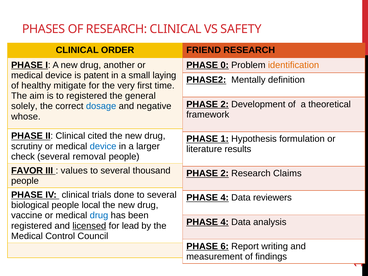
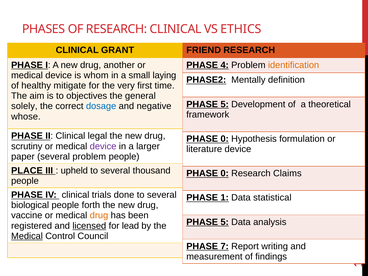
SAFETY: SAFETY -> ETHICS
ORDER: ORDER -> GRANT
0: 0 -> 4
patent: patent -> whom
to registered: registered -> objectives
2 at (225, 104): 2 -> 5
cited: cited -> legal
1 at (225, 139): 1 -> 0
device at (103, 146) colour: blue -> purple
literature results: results -> device
check: check -> paper
several removal: removal -> problem
FAVOR: FAVOR -> PLACE
values: values -> upheld
2 at (225, 173): 2 -> 0
4 at (225, 198): 4 -> 1
reviewers: reviewers -> statistical
local: local -> forth
drug at (99, 215) colour: blue -> orange
4 at (225, 222): 4 -> 5
Medical at (27, 236) underline: none -> present
6: 6 -> 7
